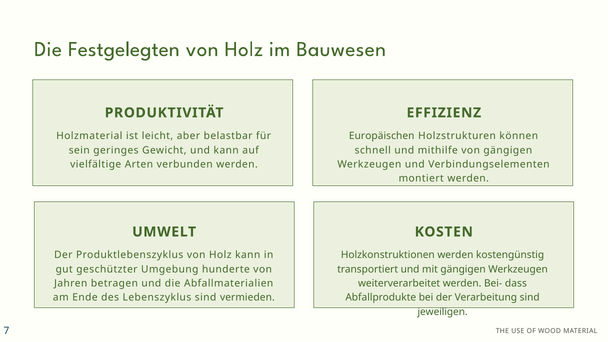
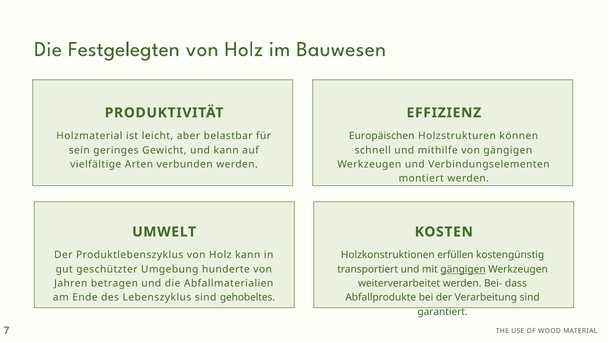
Holzkonstruktionen werden: werden -> erfüllen
gängigen at (463, 269) underline: none -> present
vermieden: vermieden -> gehobeltes
jeweiligen: jeweiligen -> garantiert
